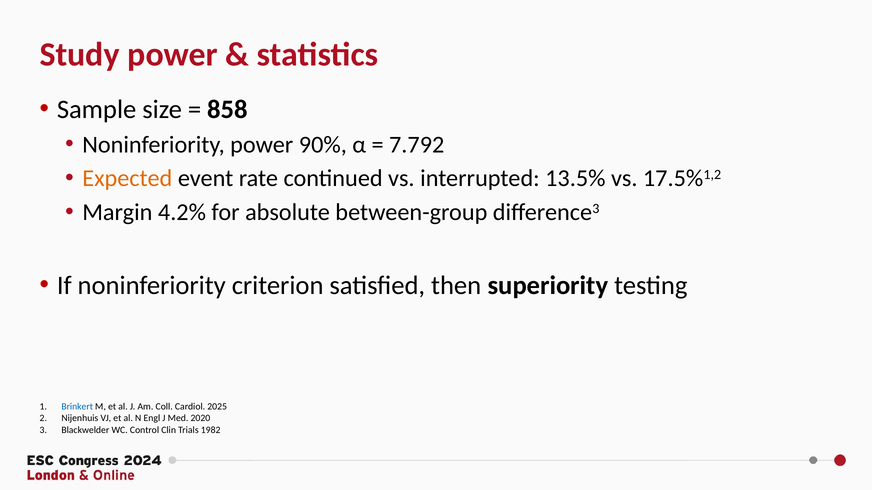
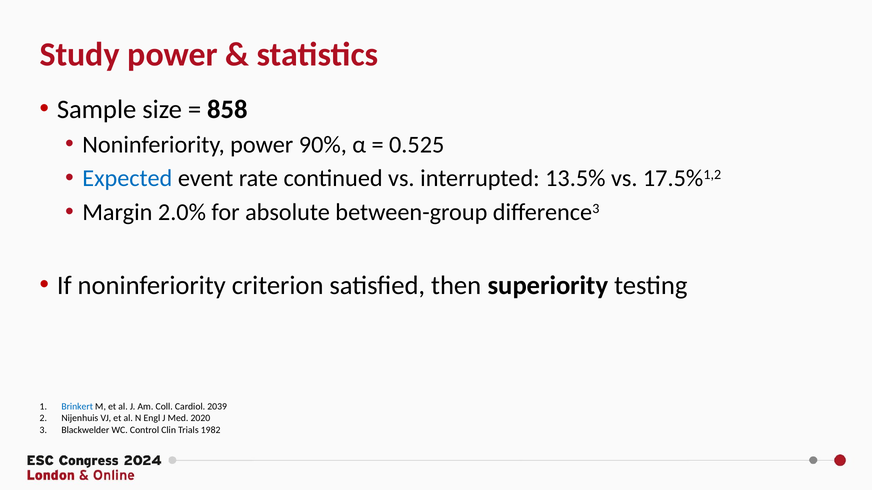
7.792: 7.792 -> 0.525
Expected colour: orange -> blue
4.2%: 4.2% -> 2.0%
2025: 2025 -> 2039
